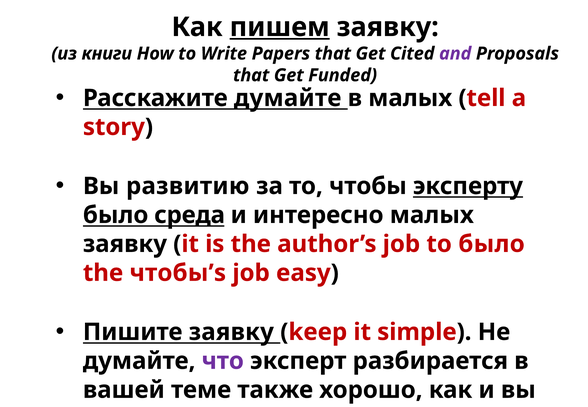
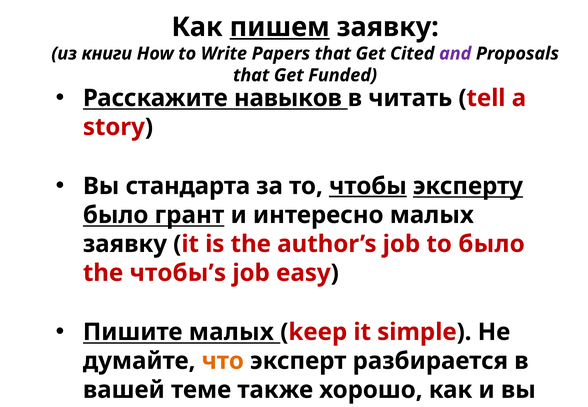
Расскажите думайте: думайте -> навыков
в малых: малых -> читать
развитию: развитию -> стандарта
чтобы underline: none -> present
среда: среда -> грант
Пишите заявку: заявку -> малых
что colour: purple -> orange
